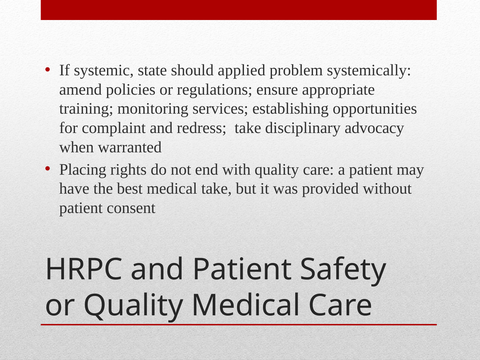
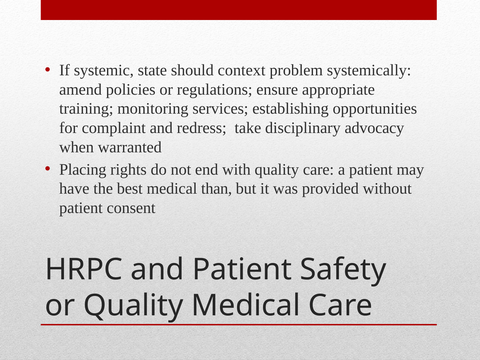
applied: applied -> context
medical take: take -> than
